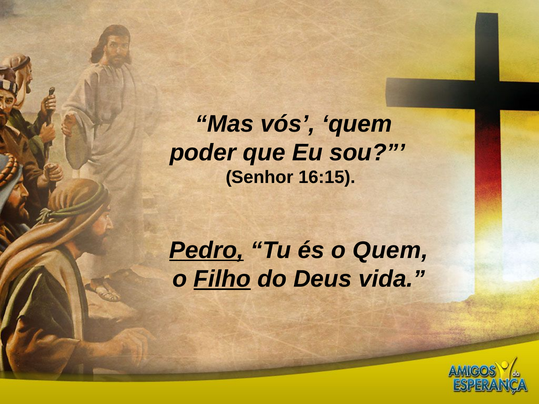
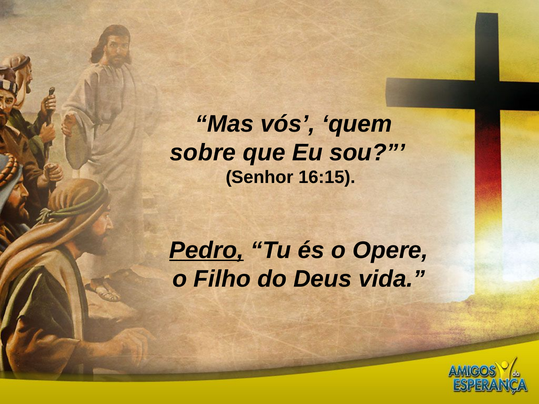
poder: poder -> sobre
o Quem: Quem -> Opere
Filho underline: present -> none
